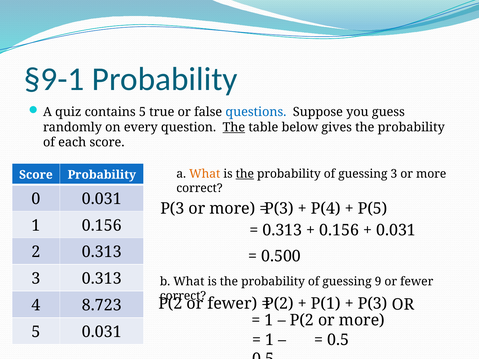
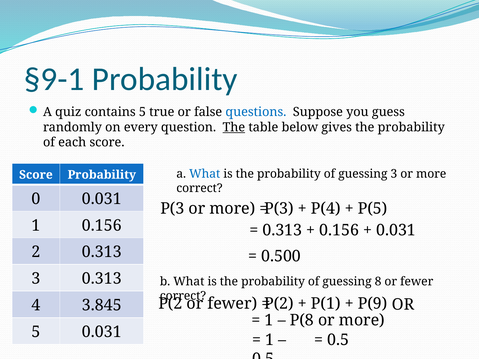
What at (205, 174) colour: orange -> blue
the at (245, 174) underline: present -> none
9: 9 -> 8
P(3 at (373, 304): P(3 -> P(9
8.723: 8.723 -> 3.845
P(2 at (302, 320): P(2 -> P(8
